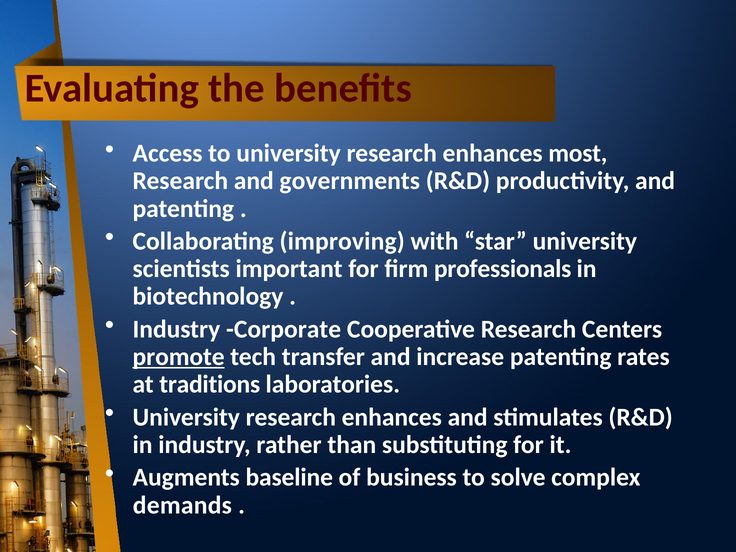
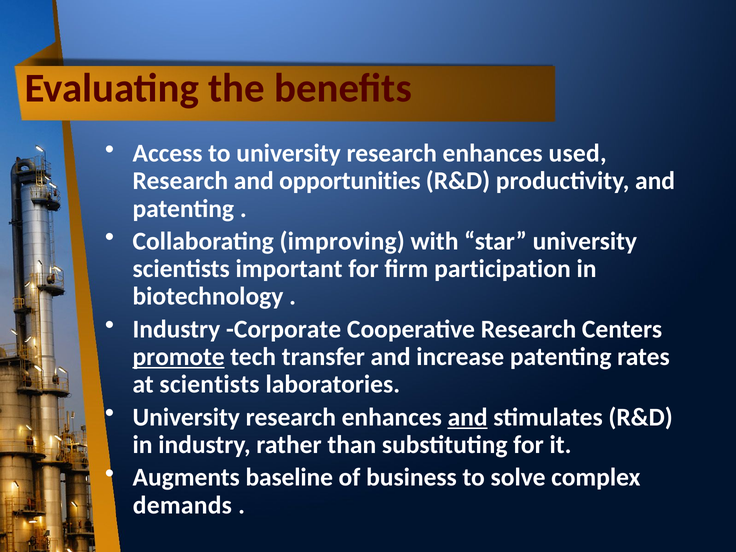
most: most -> used
governments: governments -> opportunities
professionals: professionals -> participation
at traditions: traditions -> scientists
and at (468, 417) underline: none -> present
